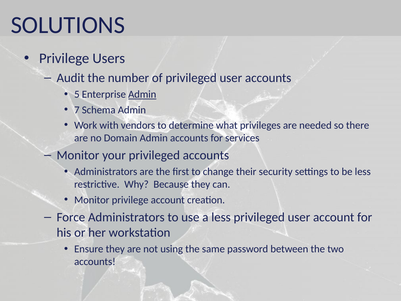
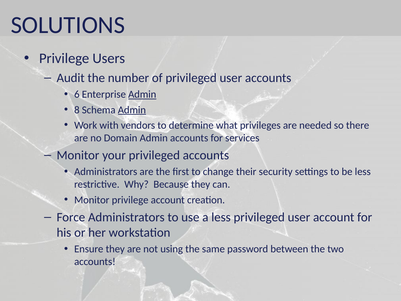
5: 5 -> 6
7: 7 -> 8
Admin at (132, 110) underline: none -> present
